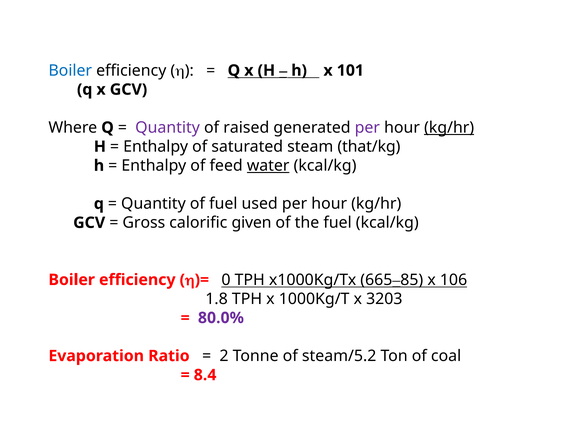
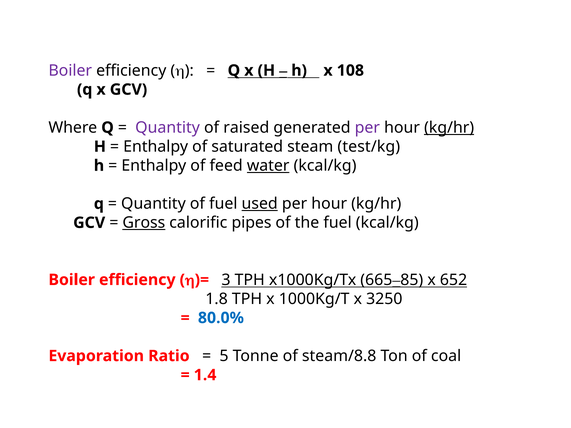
Boiler at (70, 71) colour: blue -> purple
101: 101 -> 108
that/kg: that/kg -> test/kg
used underline: none -> present
Gross underline: none -> present
given: given -> pipes
0: 0 -> 3
106: 106 -> 652
3203: 3203 -> 3250
80.0% colour: purple -> blue
2: 2 -> 5
steam/5.2: steam/5.2 -> steam/8.8
8.4: 8.4 -> 1.4
